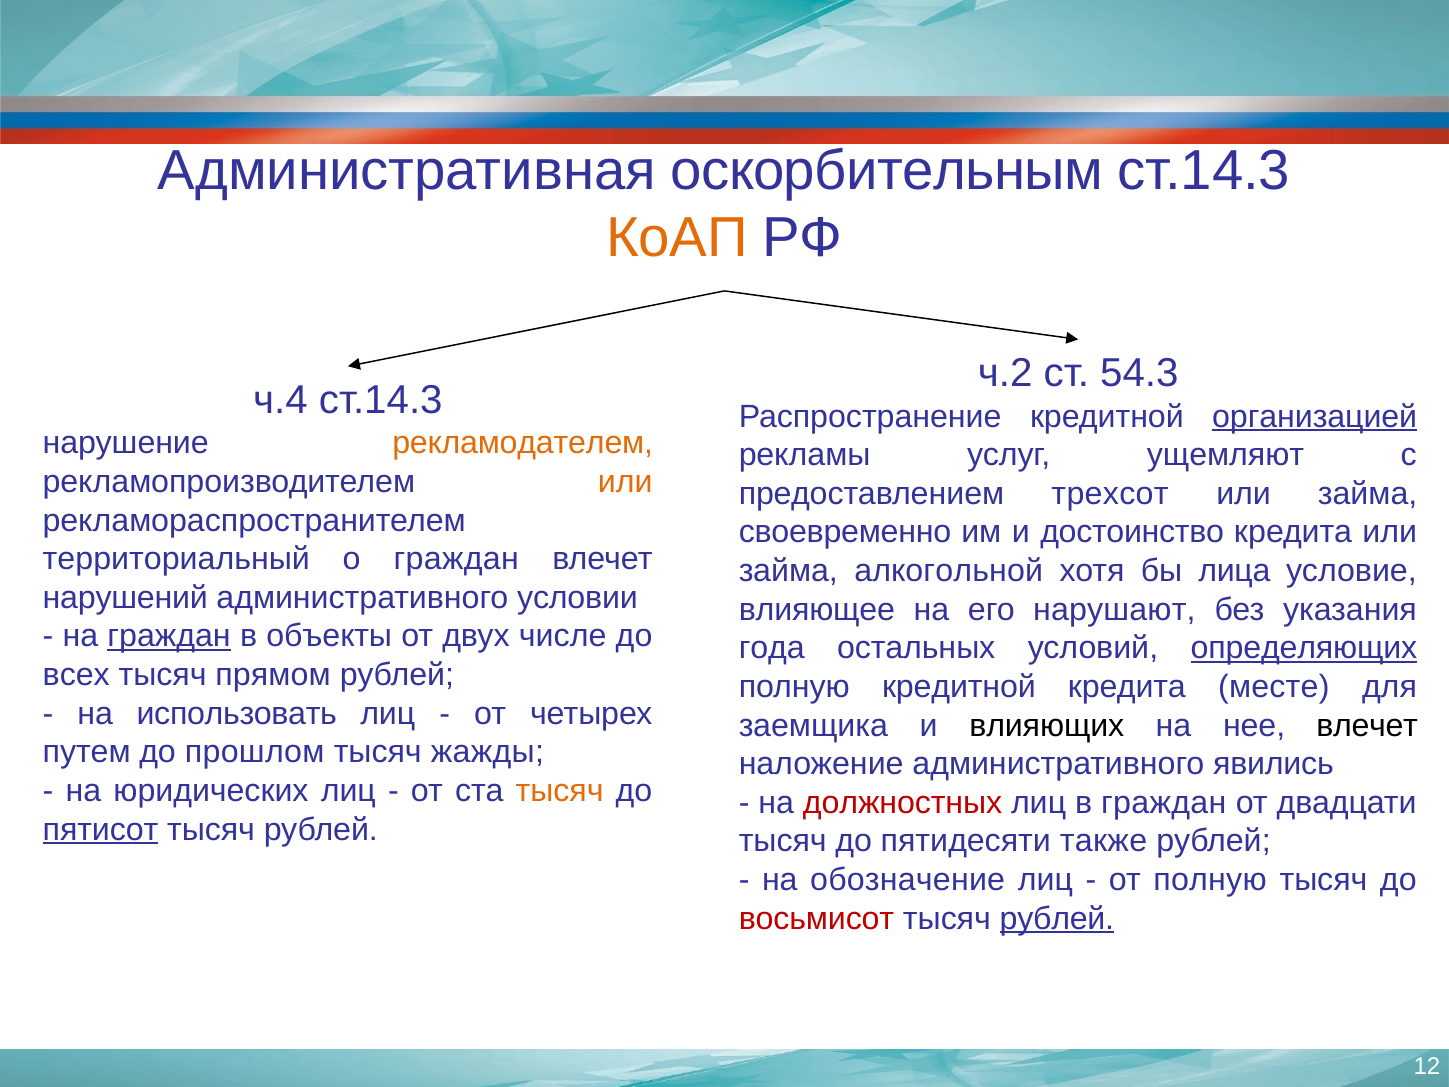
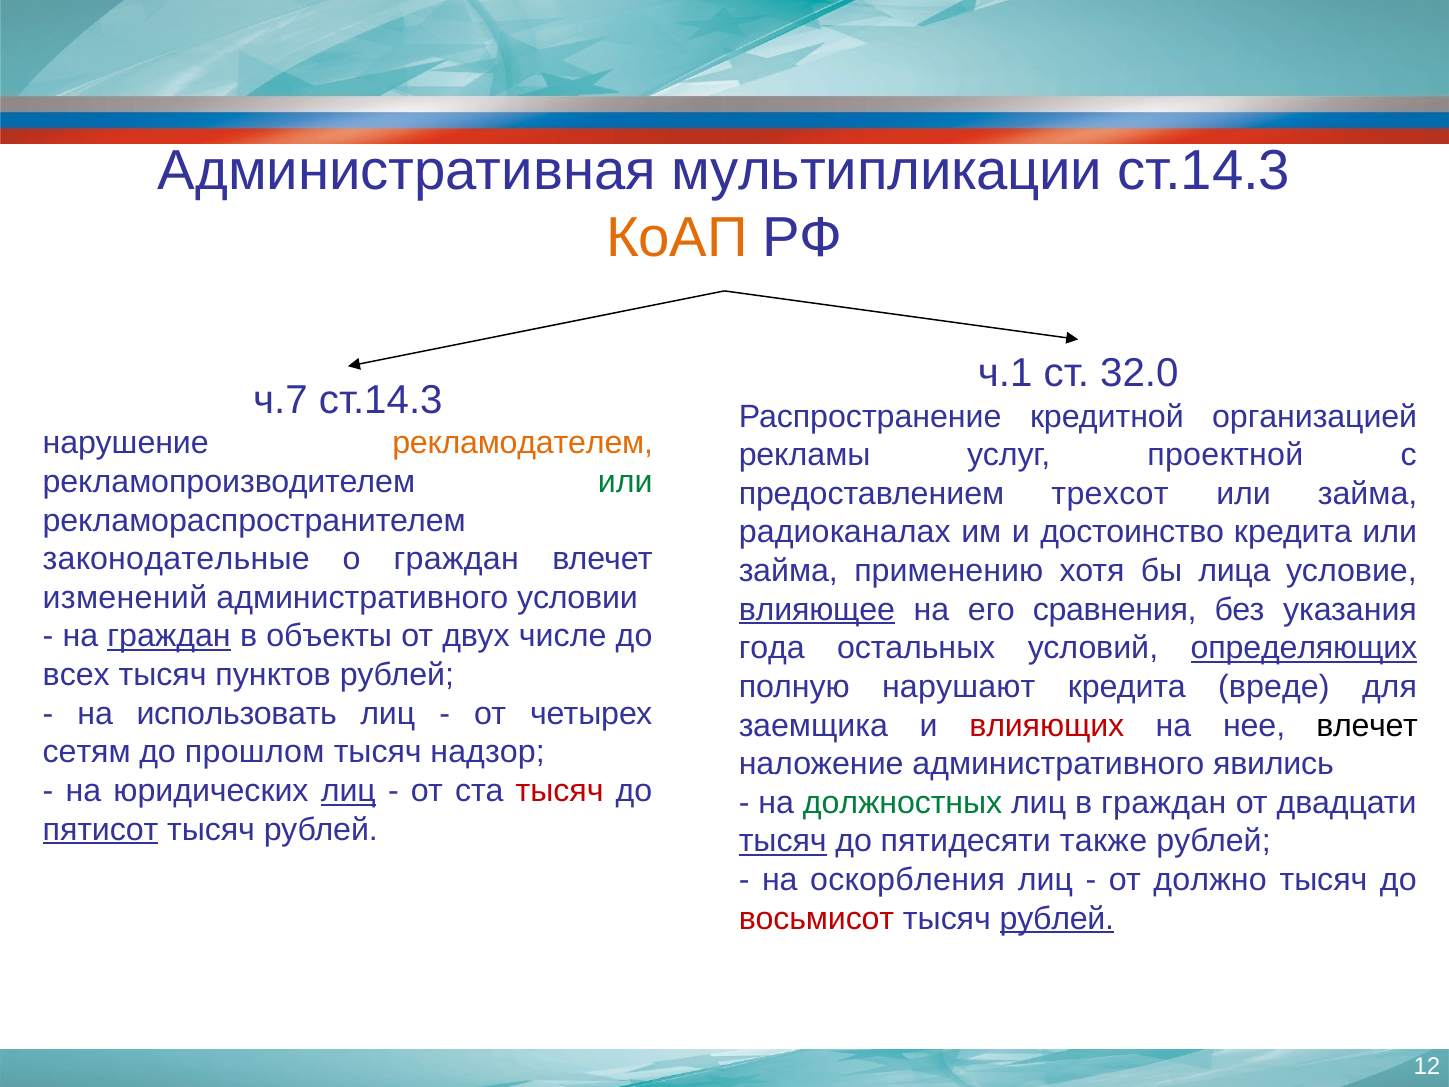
оскорбительным: оскорбительным -> мультипликации
ч.2: ч.2 -> ч.1
54.3: 54.3 -> 32.0
ч.4: ч.4 -> ч.7
организацией underline: present -> none
ущемляют: ущемляют -> проектной
или at (625, 482) colour: orange -> green
своевременно: своевременно -> радиоканалах
территориальный: территориальный -> законодательные
алкогольной: алкогольной -> применению
нарушений: нарушений -> изменений
влияющее underline: none -> present
нарушают: нарушают -> сравнения
прямом: прямом -> пунктов
полную кредитной: кредитной -> нарушают
месте: месте -> вреде
влияющих colour: black -> red
путем: путем -> сетям
жажды: жажды -> надзор
лиц at (348, 791) underline: none -> present
тысяч at (560, 791) colour: orange -> red
должностных colour: red -> green
тысяч at (783, 841) underline: none -> present
обозначение: обозначение -> оскорбления
от полную: полную -> должно
